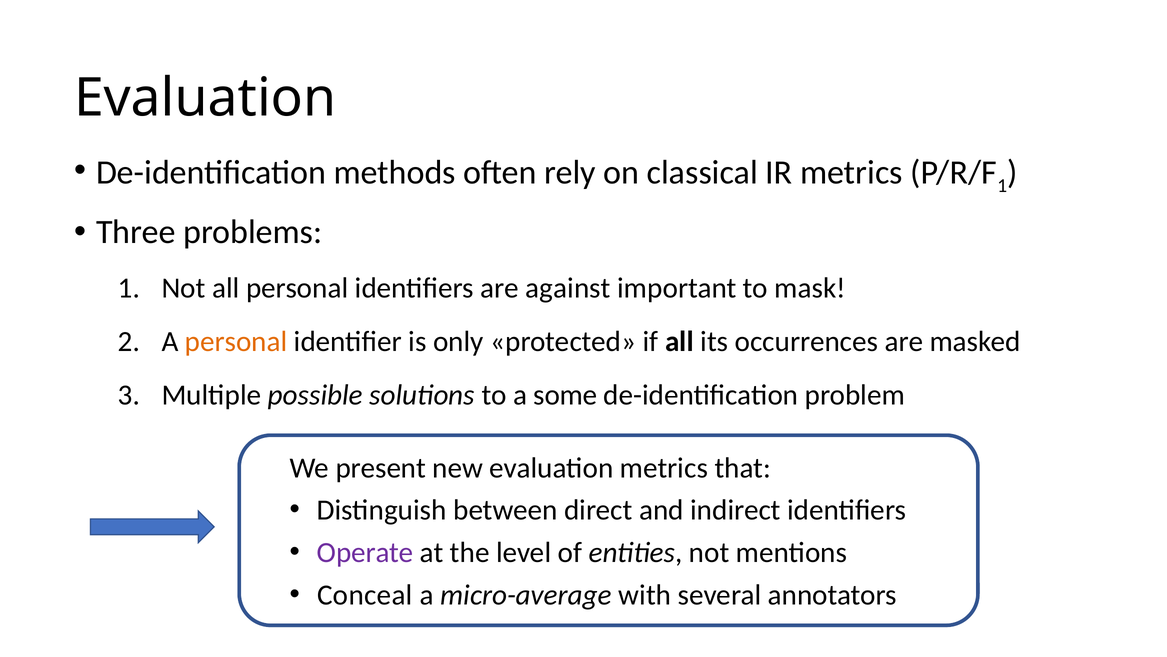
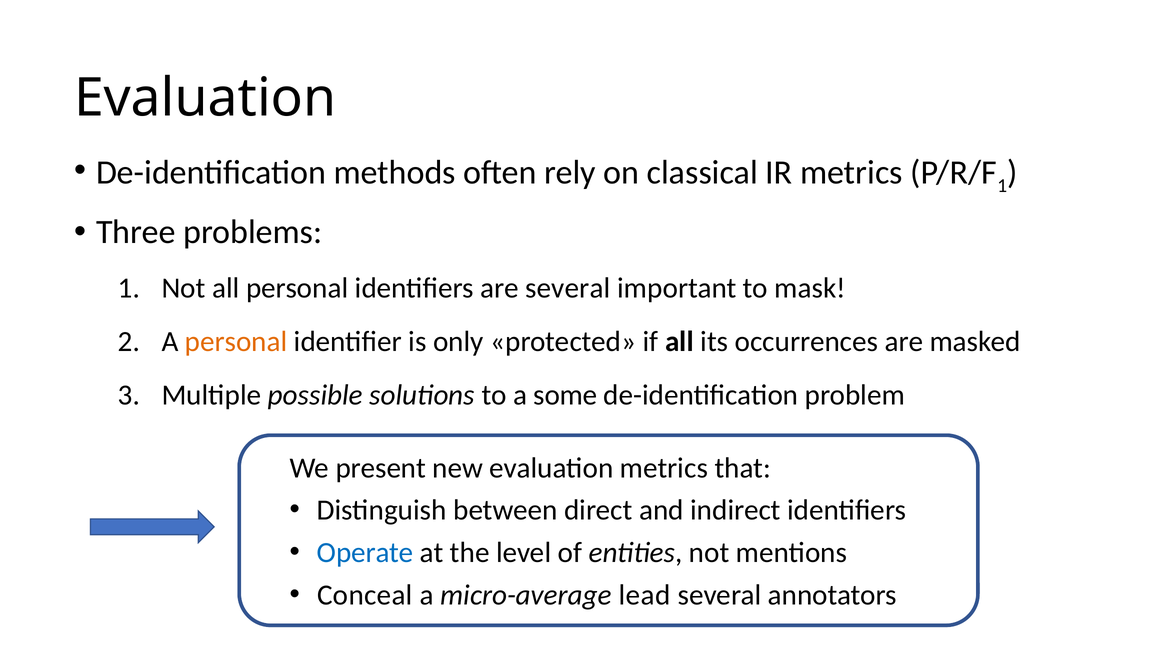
are against: against -> several
Operate colour: purple -> blue
with: with -> lead
